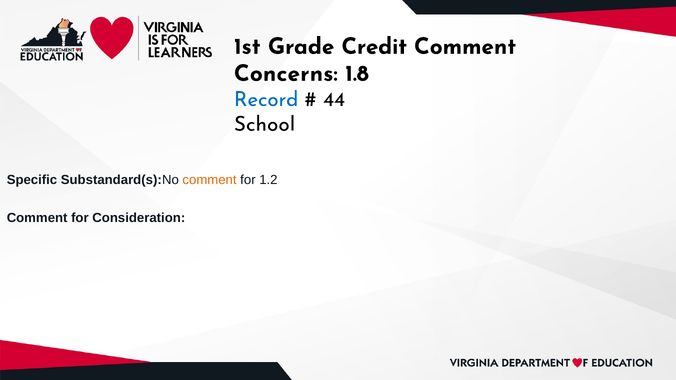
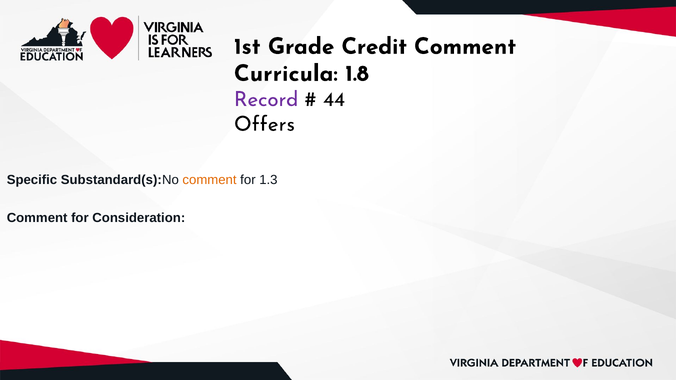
Concerns: Concerns -> Curricula
Record colour: blue -> purple
School: School -> Offers
1.2: 1.2 -> 1.3
